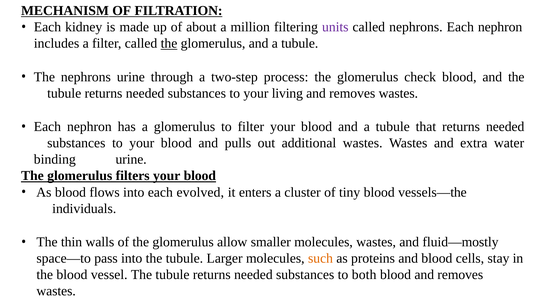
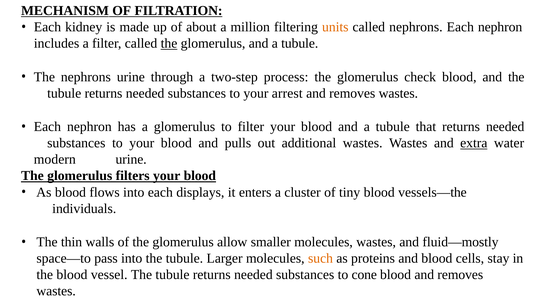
units colour: purple -> orange
living: living -> arrest
extra underline: none -> present
binding: binding -> modern
evolved: evolved -> displays
both: both -> cone
